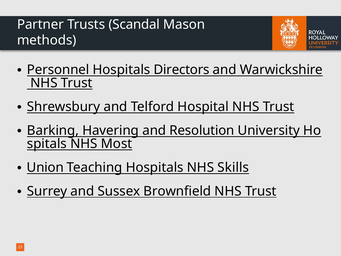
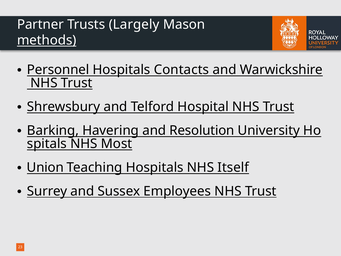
Scandal: Scandal -> Largely
methods underline: none -> present
Directors: Directors -> Contacts
Skills: Skills -> Itself
Brownfield: Brownfield -> Employees
